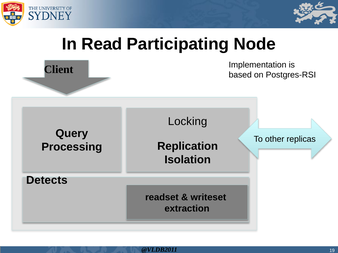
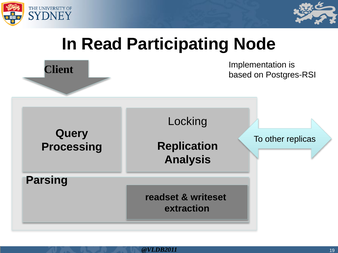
Isolation: Isolation -> Analysis
Detects: Detects -> Parsing
